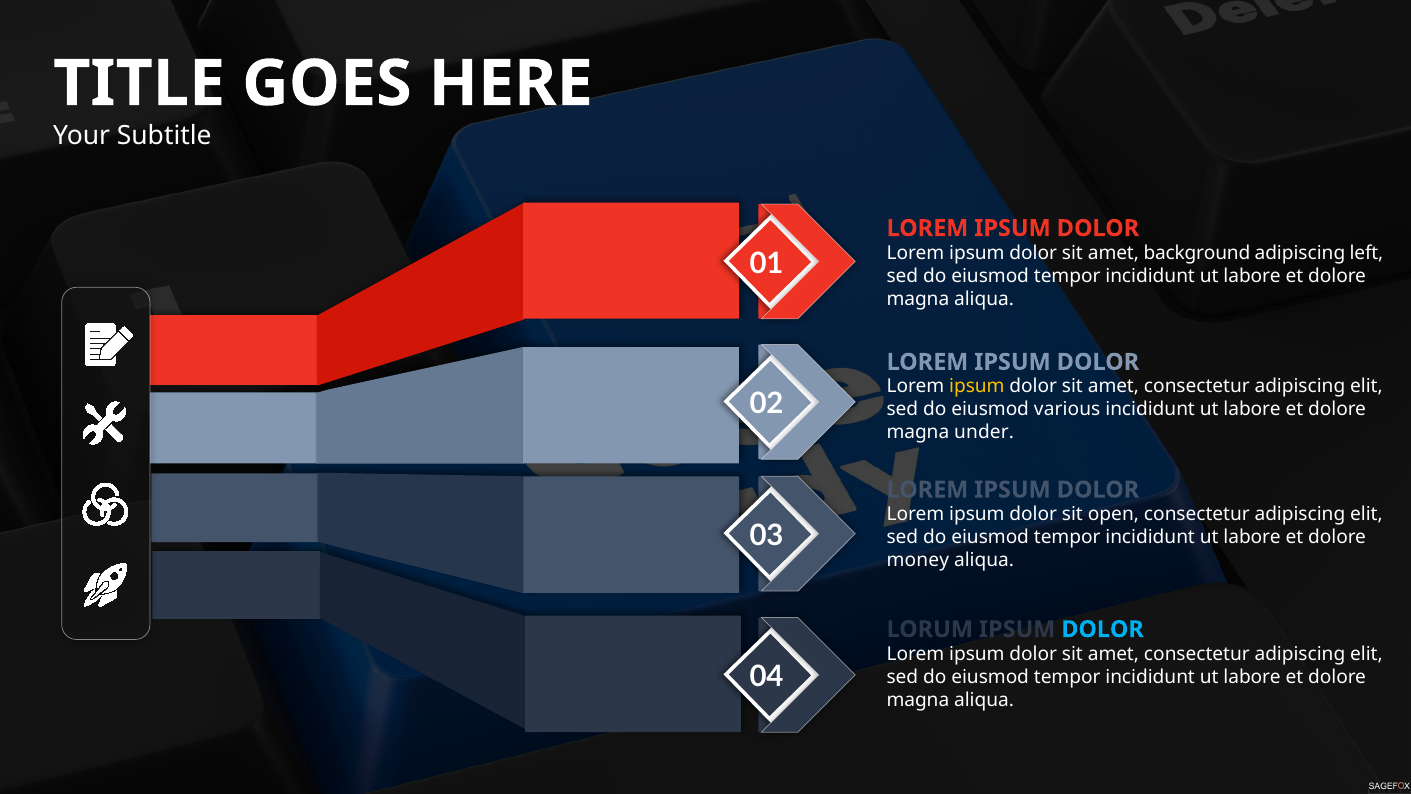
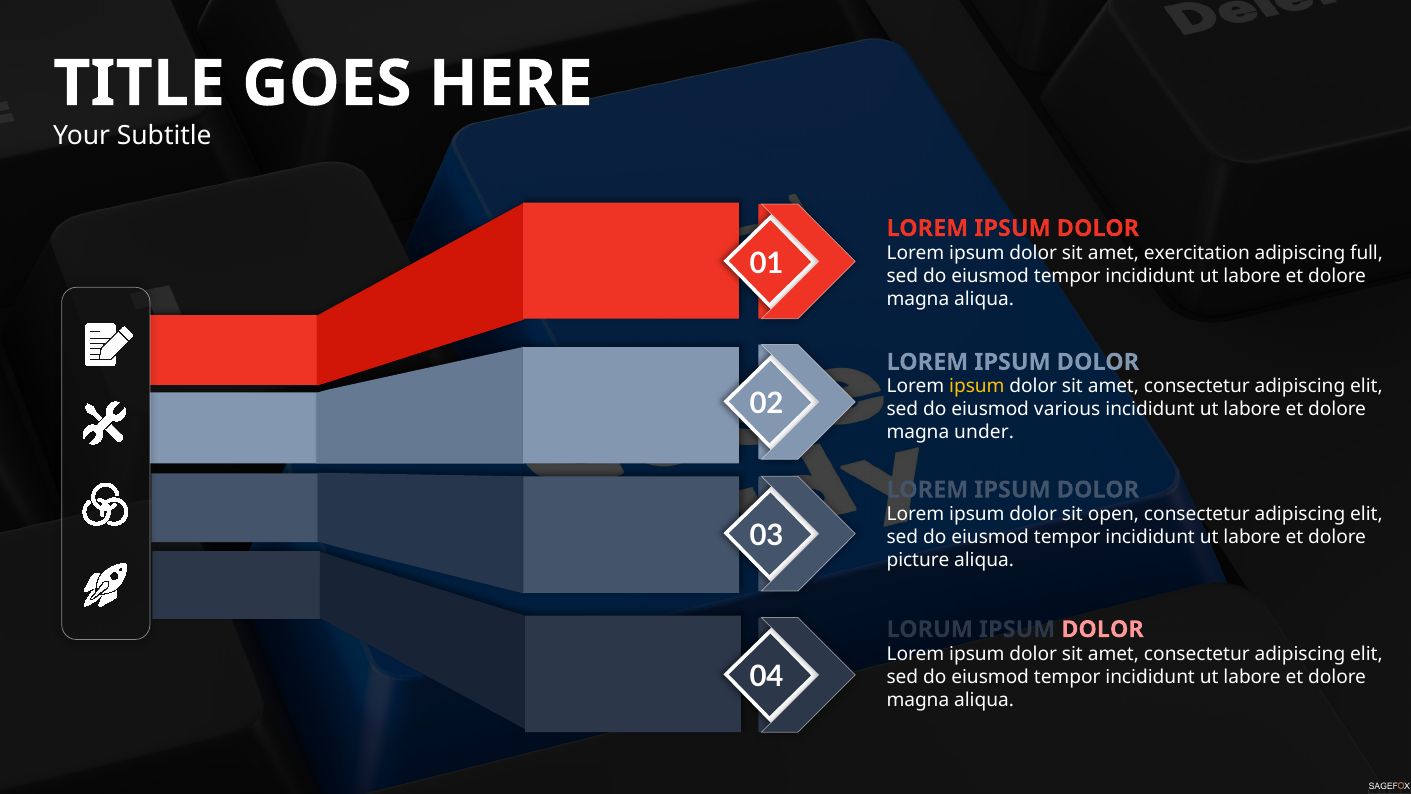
background: background -> exercitation
left: left -> full
money: money -> picture
DOLOR at (1103, 629) colour: light blue -> pink
